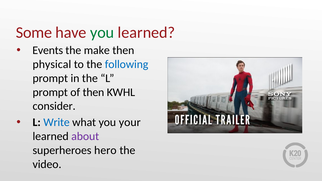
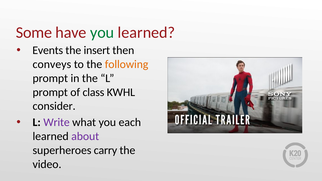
make: make -> insert
physical: physical -> conveys
following colour: blue -> orange
of then: then -> class
Write colour: blue -> purple
your: your -> each
hero: hero -> carry
